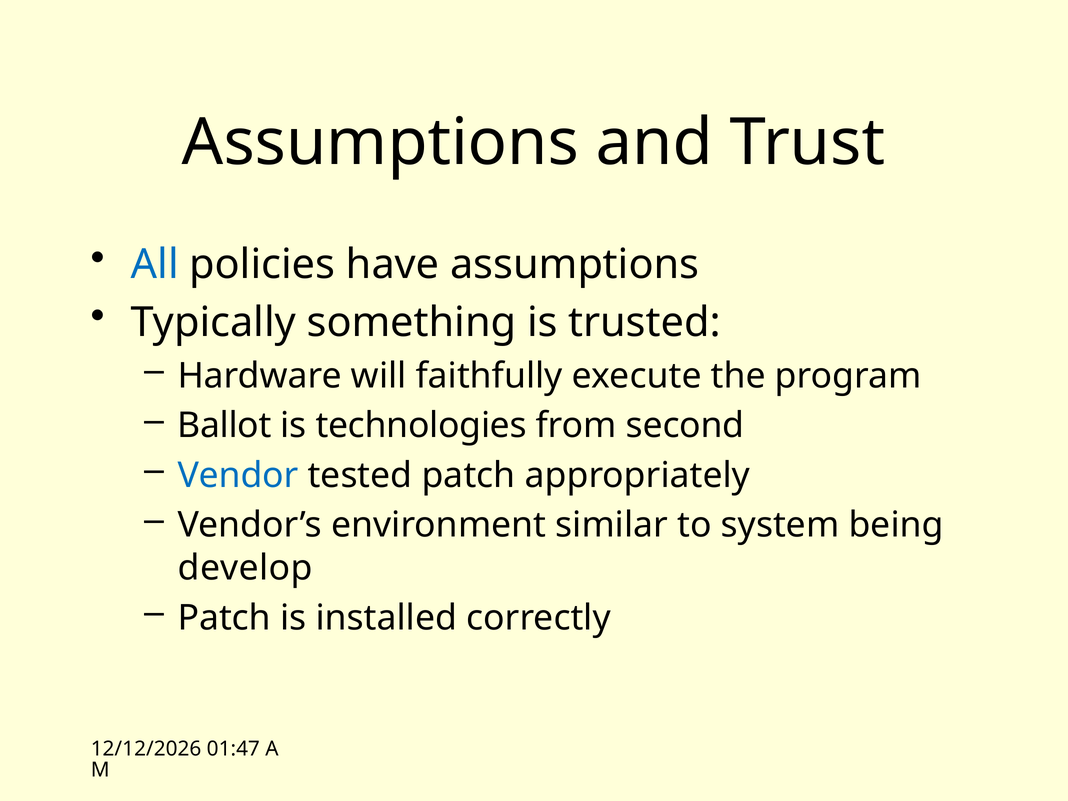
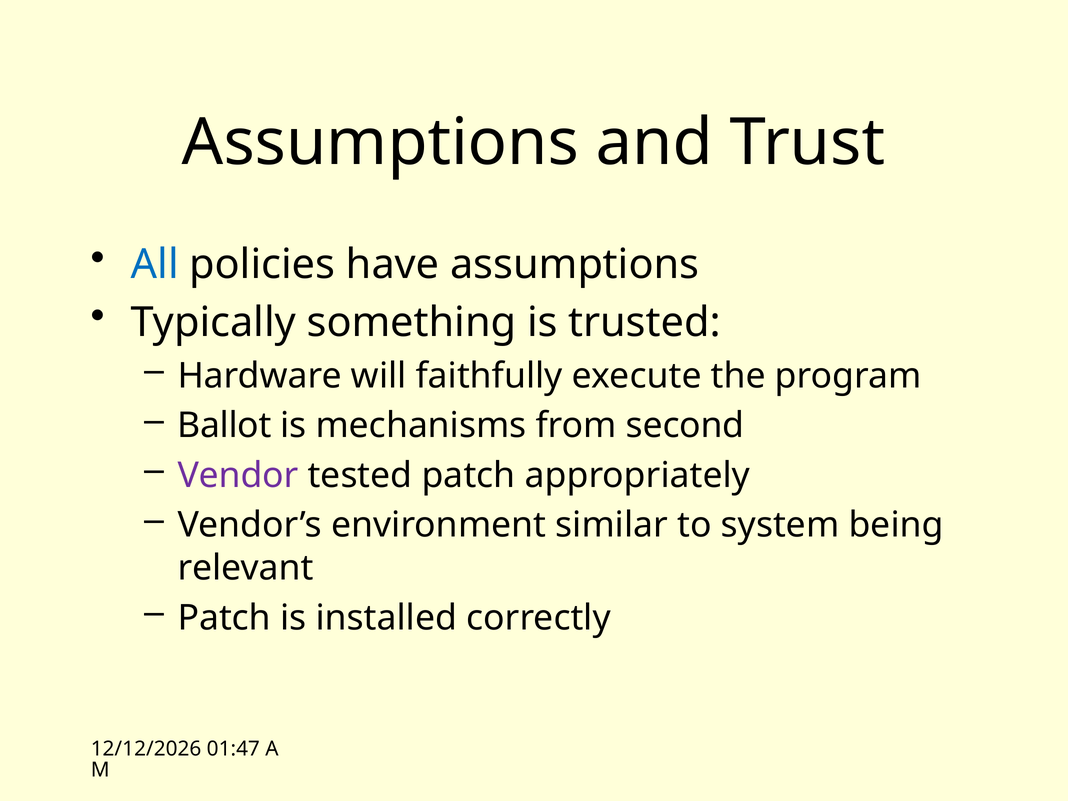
technologies: technologies -> mechanisms
Vendor colour: blue -> purple
develop: develop -> relevant
